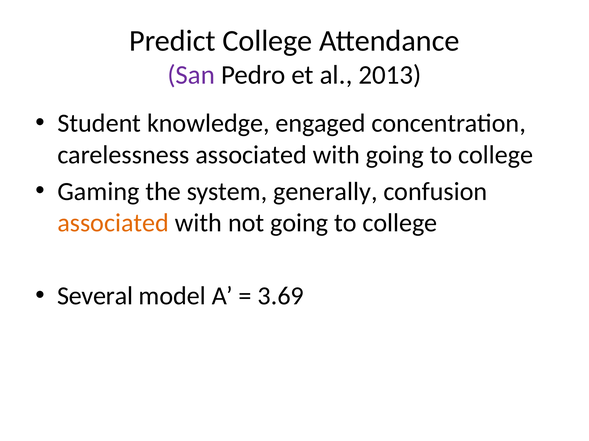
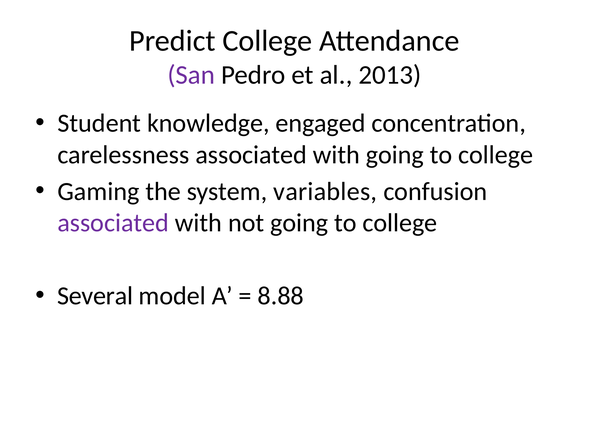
generally: generally -> variables
associated at (113, 223) colour: orange -> purple
3.69: 3.69 -> 8.88
